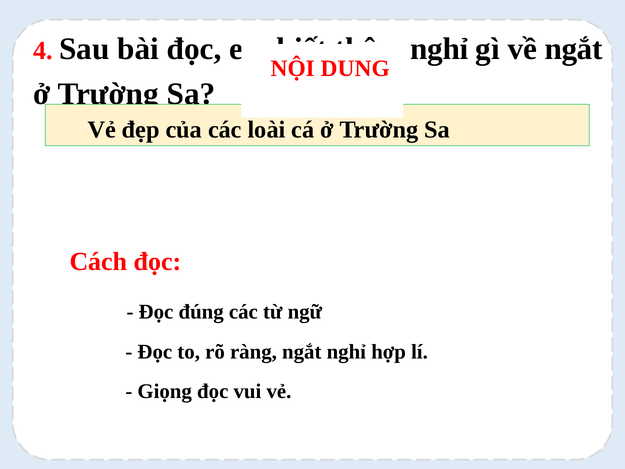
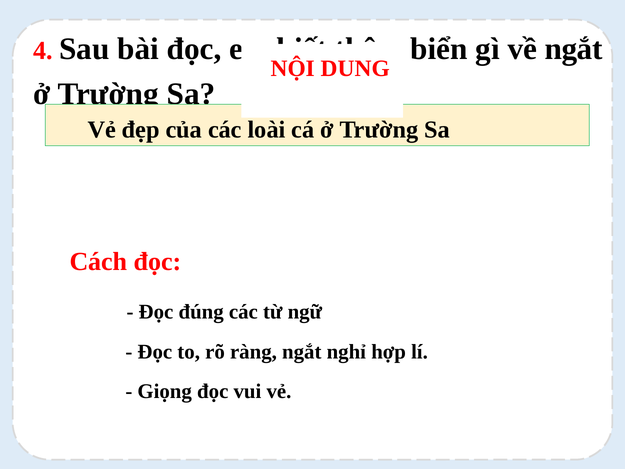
nghỉ at (439, 49): nghỉ -> biển
